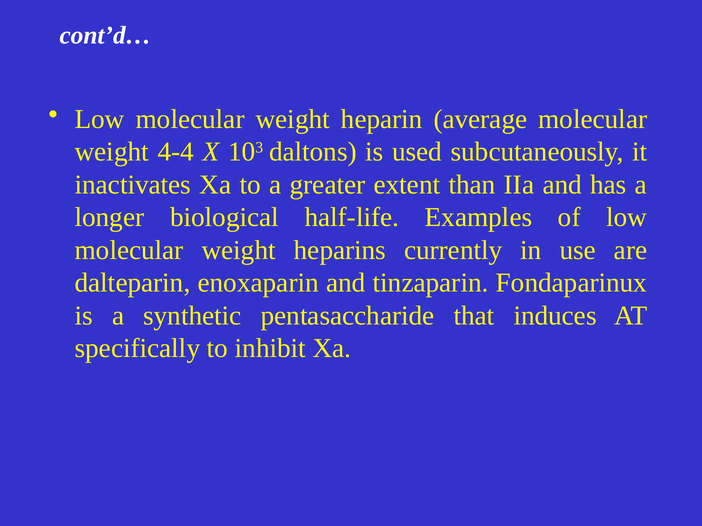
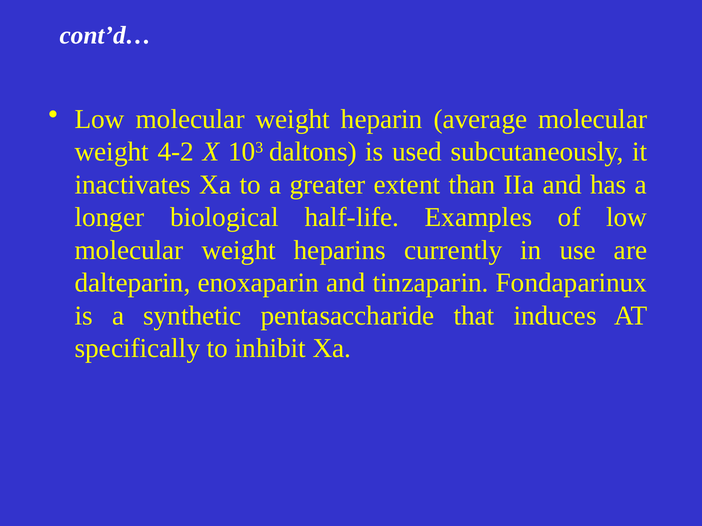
4-4: 4-4 -> 4-2
